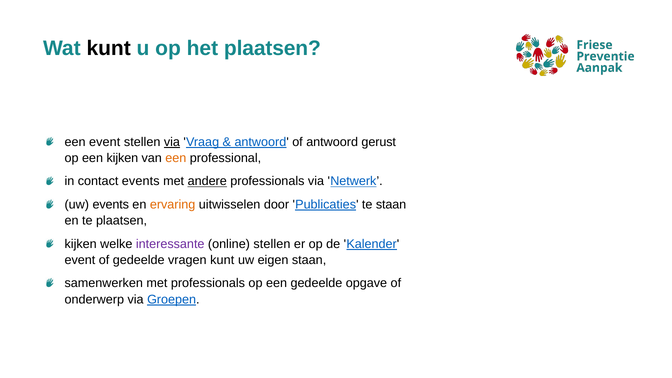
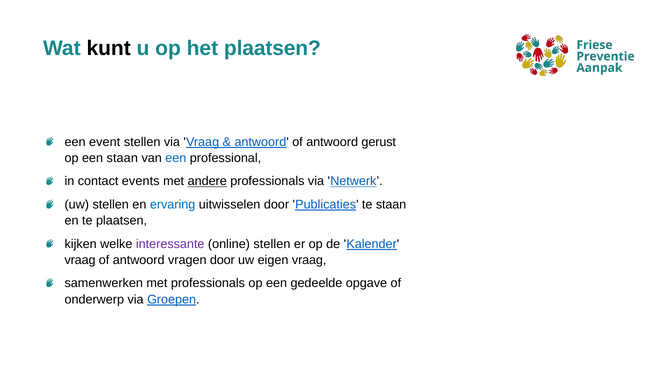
via at (172, 142) underline: present -> none
een kijken: kijken -> staan
een at (176, 158) colour: orange -> blue
uw events: events -> stellen
ervaring colour: orange -> blue
event at (80, 260): event -> vraag
gedeelde at (139, 260): gedeelde -> antwoord
vragen kunt: kunt -> door
eigen staan: staan -> vraag
